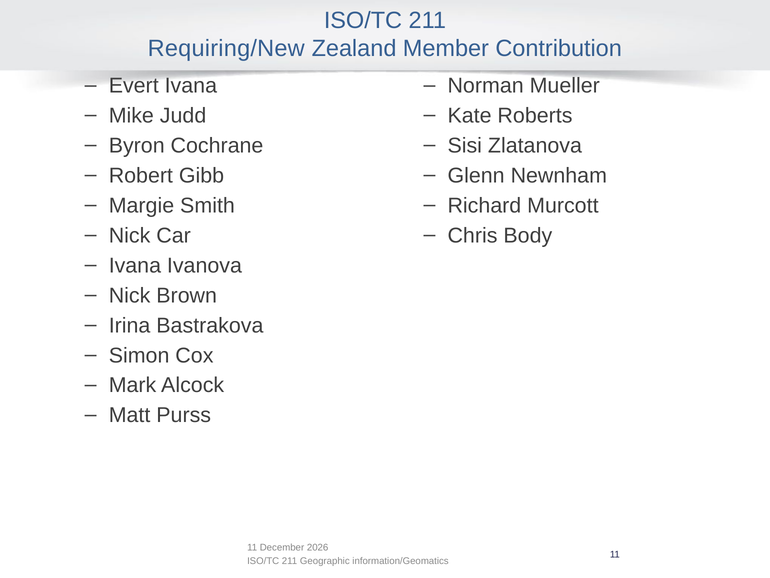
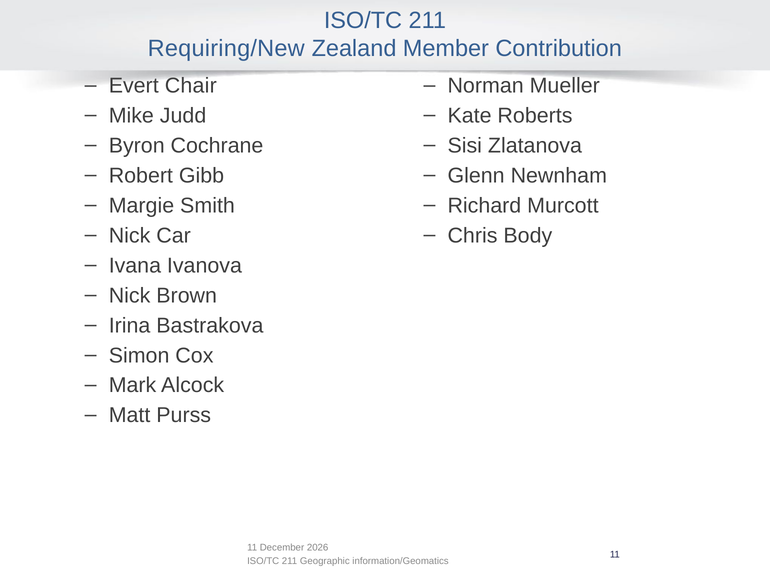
Evert Ivana: Ivana -> Chair
